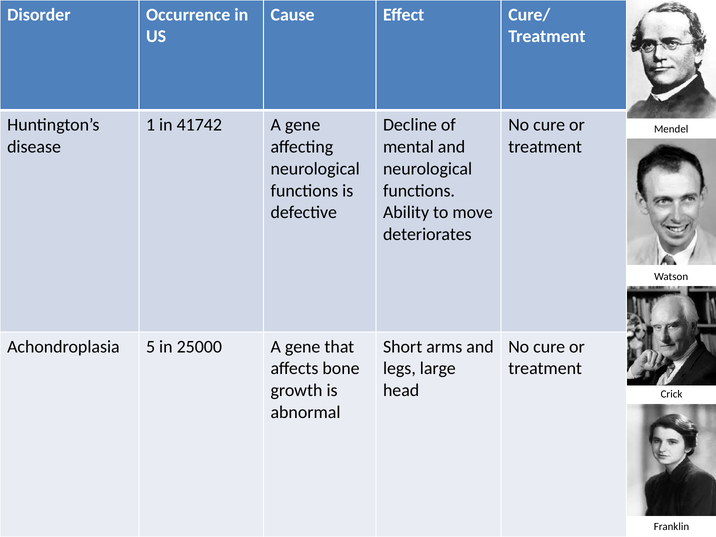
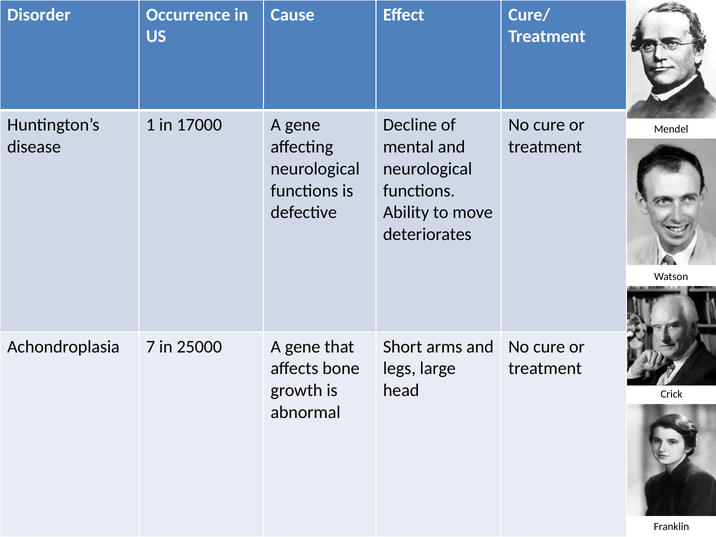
41742: 41742 -> 17000
5: 5 -> 7
